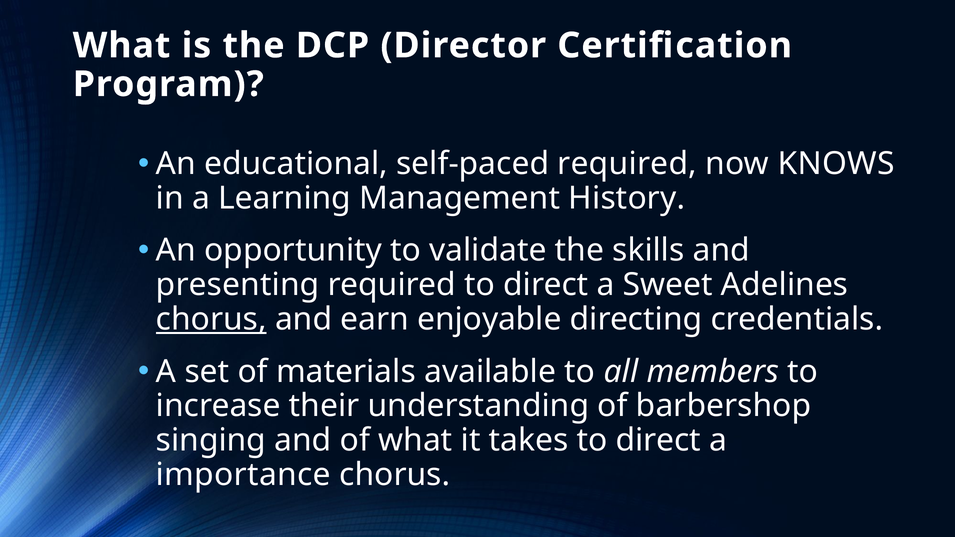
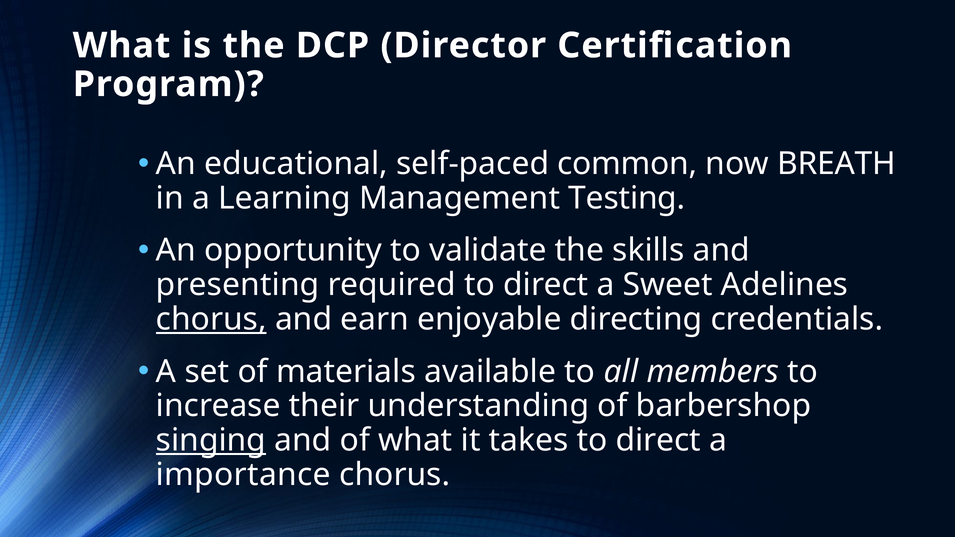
self-paced required: required -> common
KNOWS: KNOWS -> BREATH
History: History -> Testing
singing underline: none -> present
